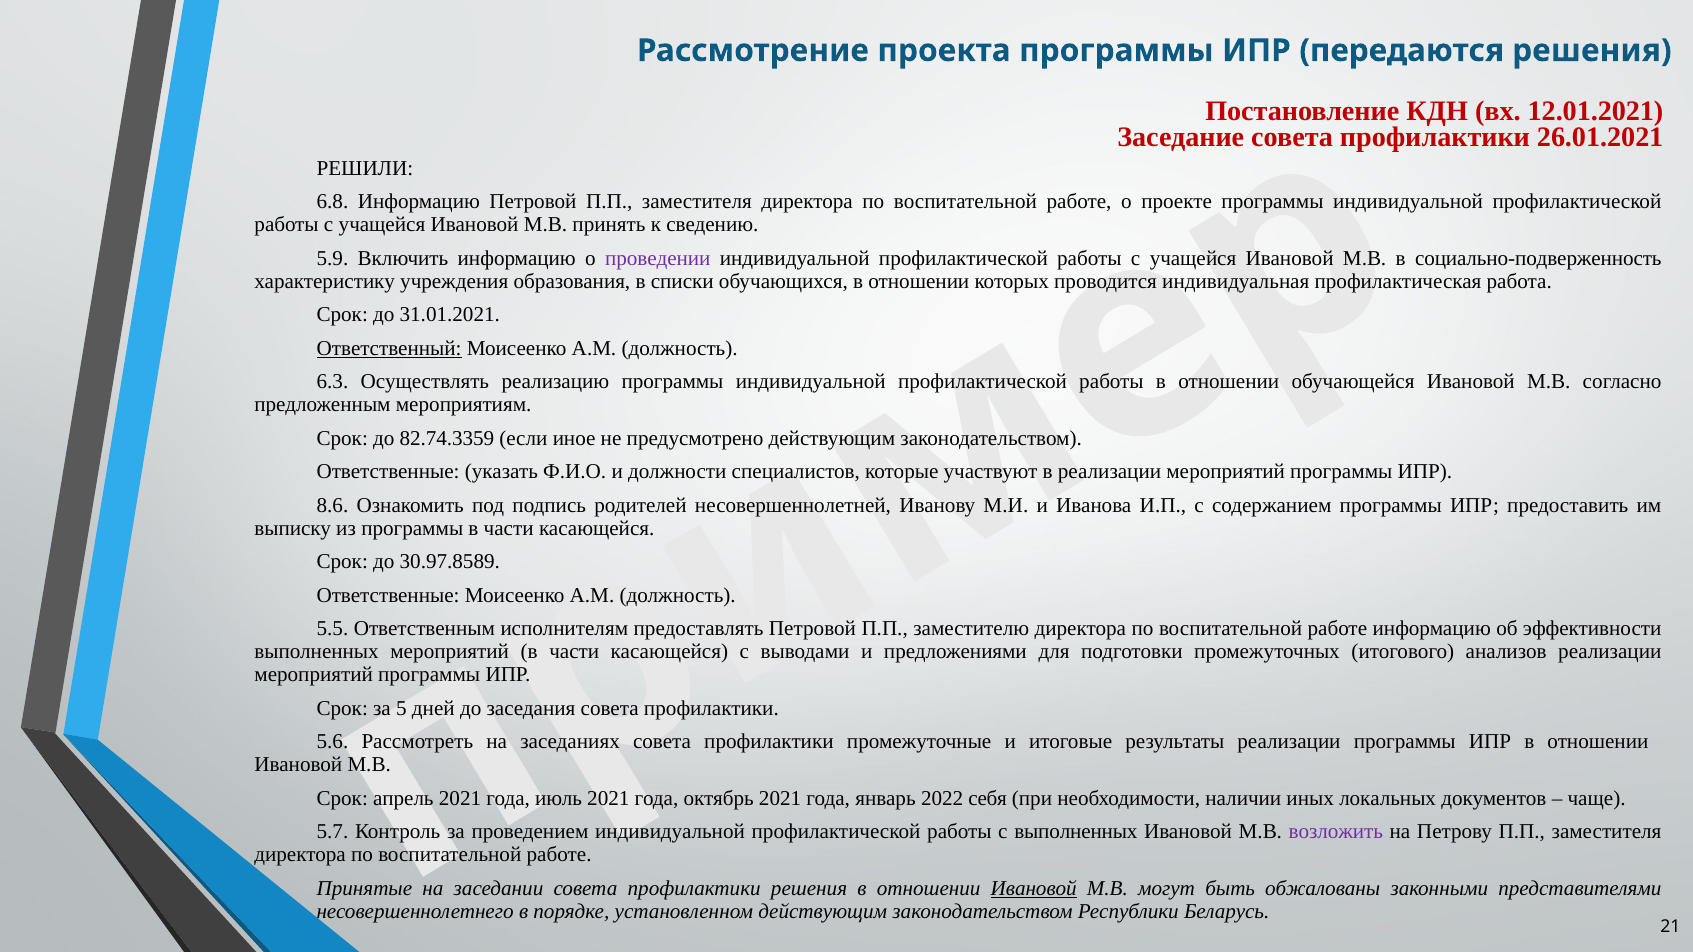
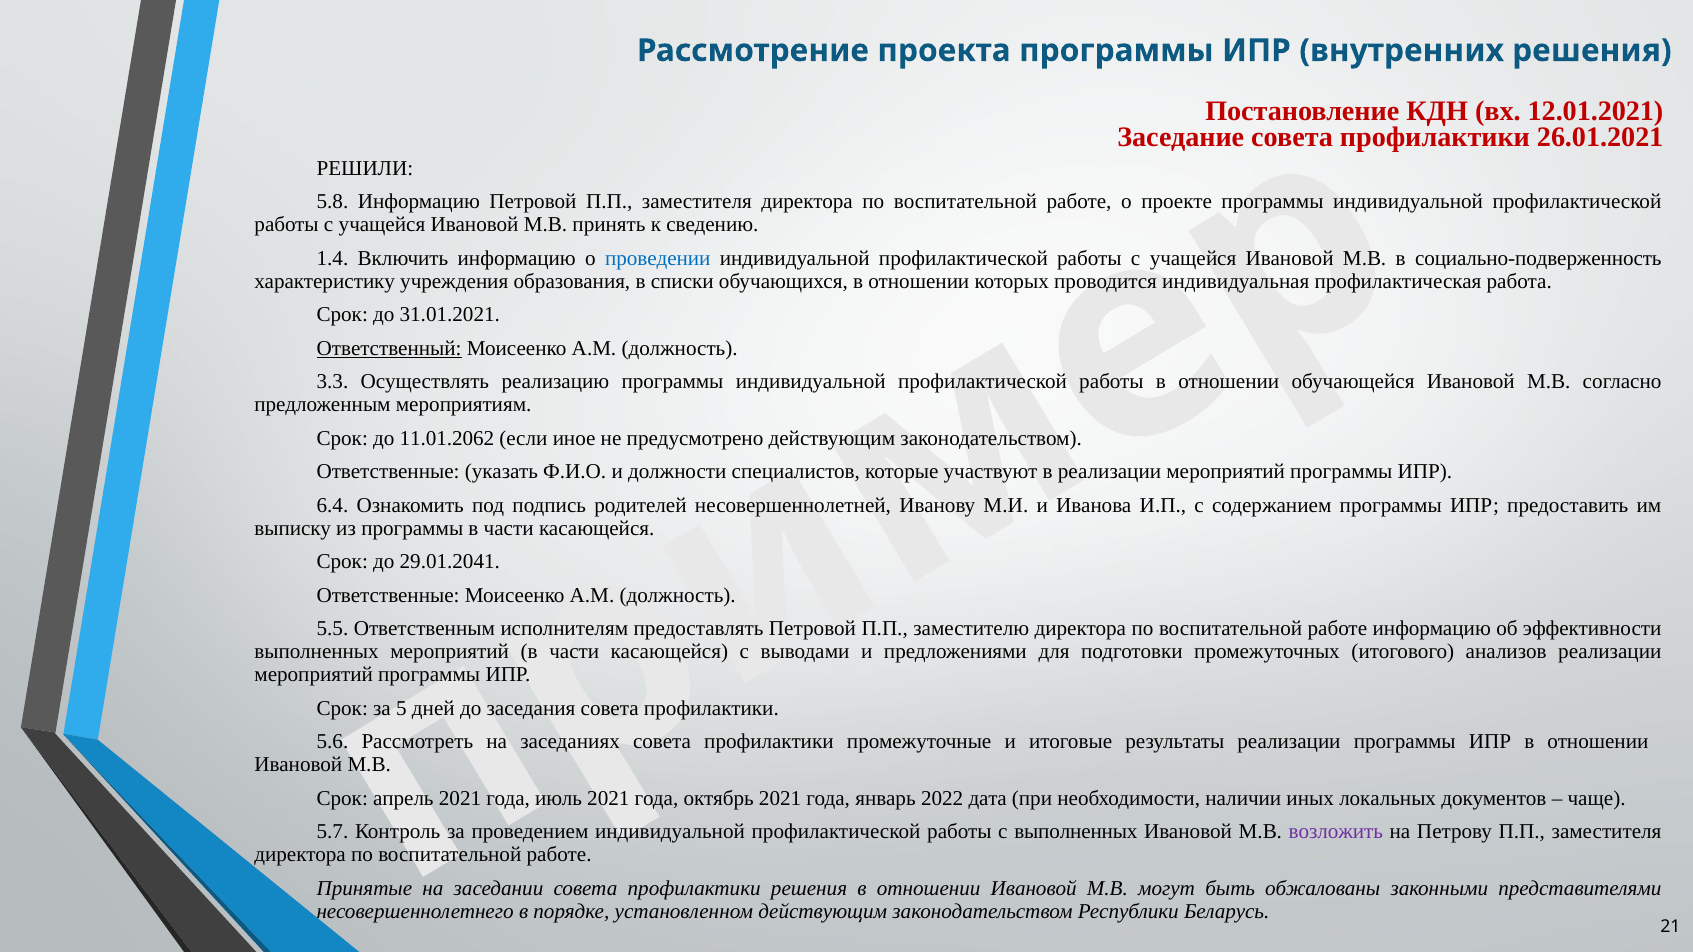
передаются: передаются -> внутренних
6.8: 6.8 -> 5.8
5.9: 5.9 -> 1.4
проведении colour: purple -> blue
6.3: 6.3 -> 3.3
82.74.3359: 82.74.3359 -> 11.01.2062
8.6: 8.6 -> 6.4
30.97.8589: 30.97.8589 -> 29.01.2041
себя: себя -> дата
Ивановой at (1034, 888) underline: present -> none
